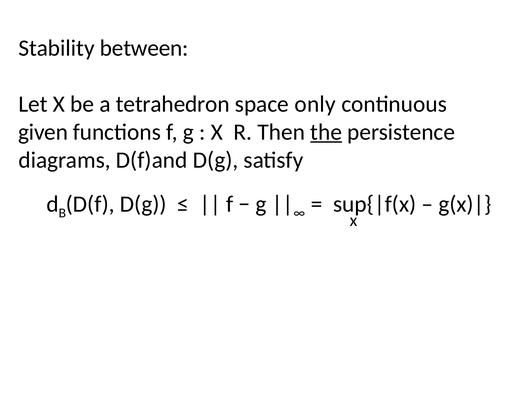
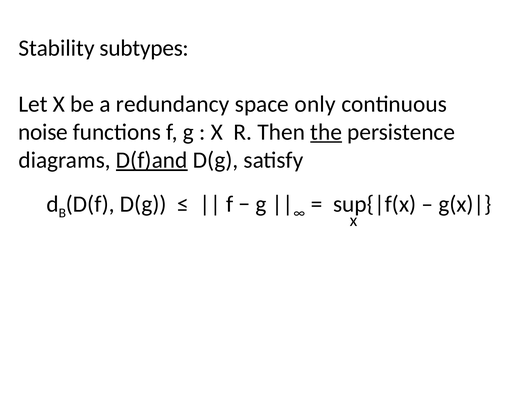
between: between -> subtypes
tetrahedron: tetrahedron -> redundancy
given: given -> noise
D(f)and underline: none -> present
